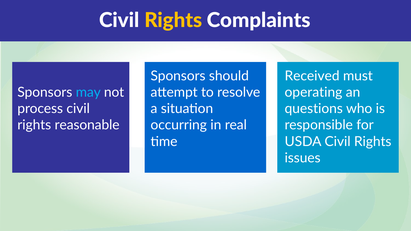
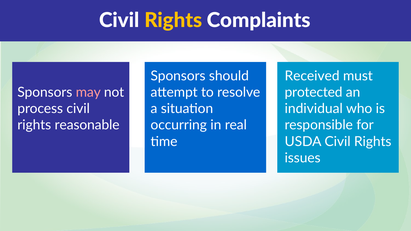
may colour: light blue -> pink
operating: operating -> protected
questions: questions -> individual
